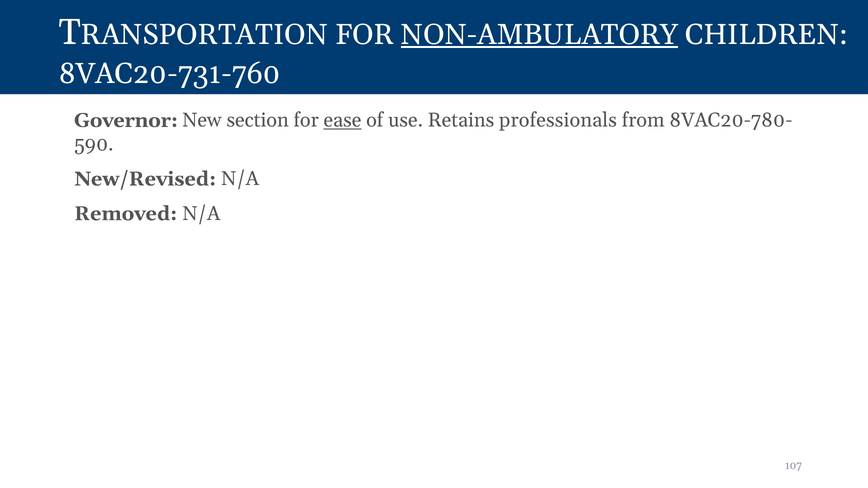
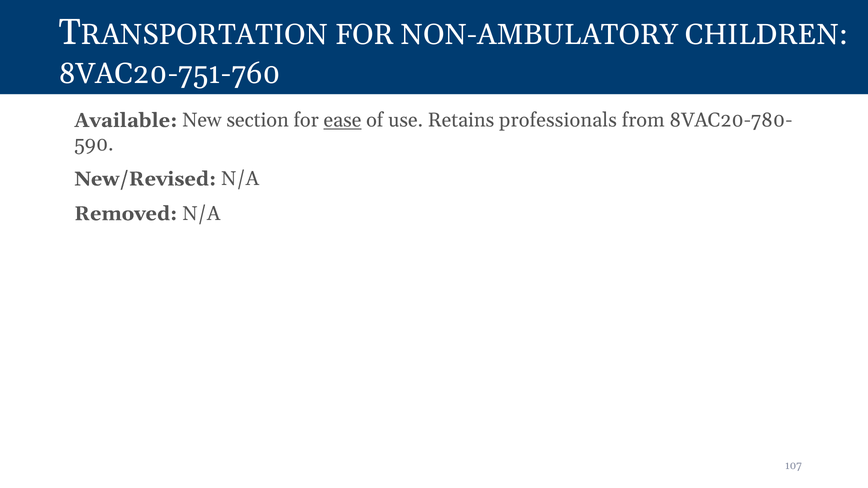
NON-AMBULATORY underline: present -> none
8VAC20-731-760: 8VAC20-731-760 -> 8VAC20-751-760
Governor: Governor -> Available
